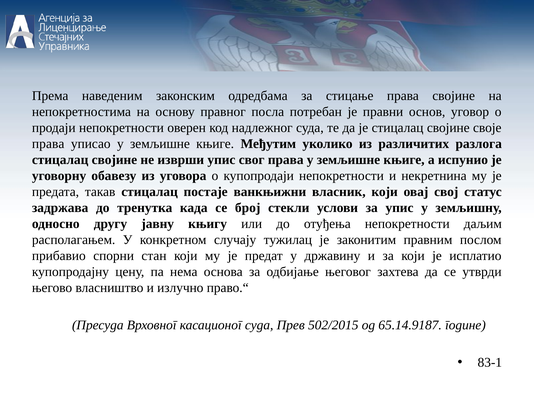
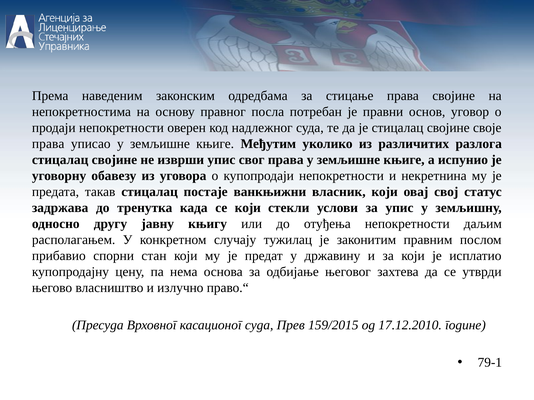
се број: број -> који
502/2015: 502/2015 -> 159/2015
65.14.9187: 65.14.9187 -> 17.12.2010
83-1: 83-1 -> 79-1
